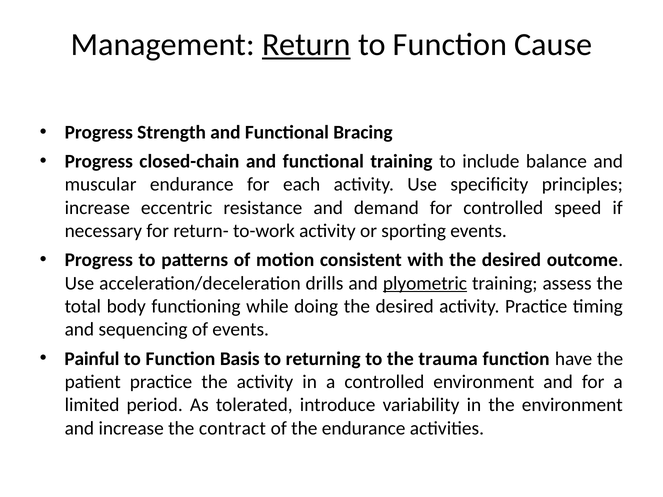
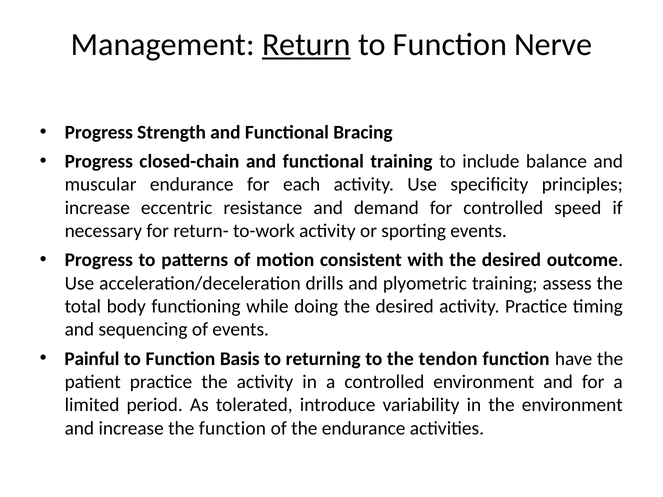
Cause: Cause -> Nerve
plyometric underline: present -> none
trauma: trauma -> tendon
the contract: contract -> function
